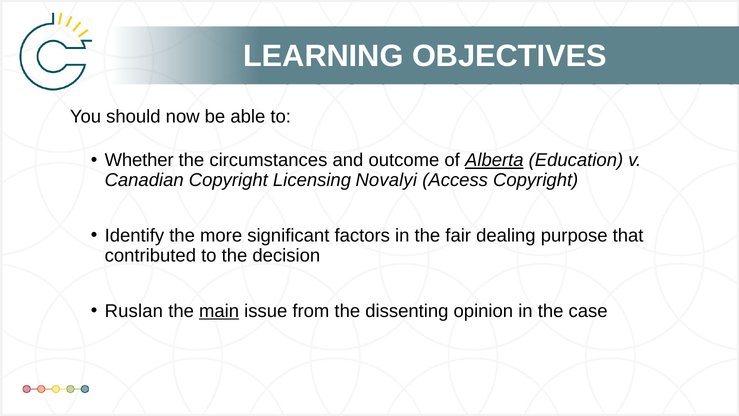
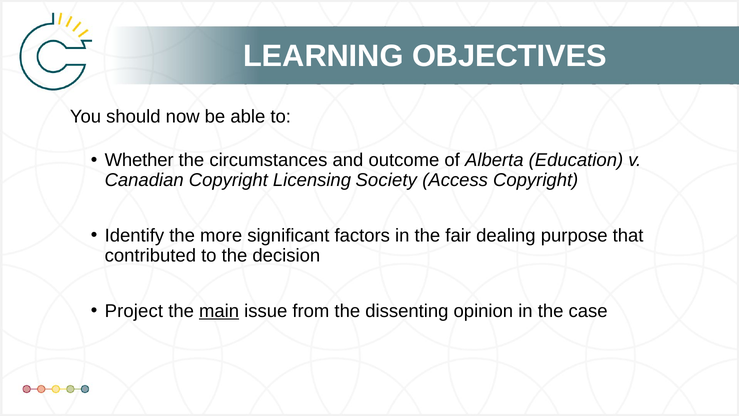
Alberta underline: present -> none
Novalyi: Novalyi -> Society
Ruslan: Ruslan -> Project
